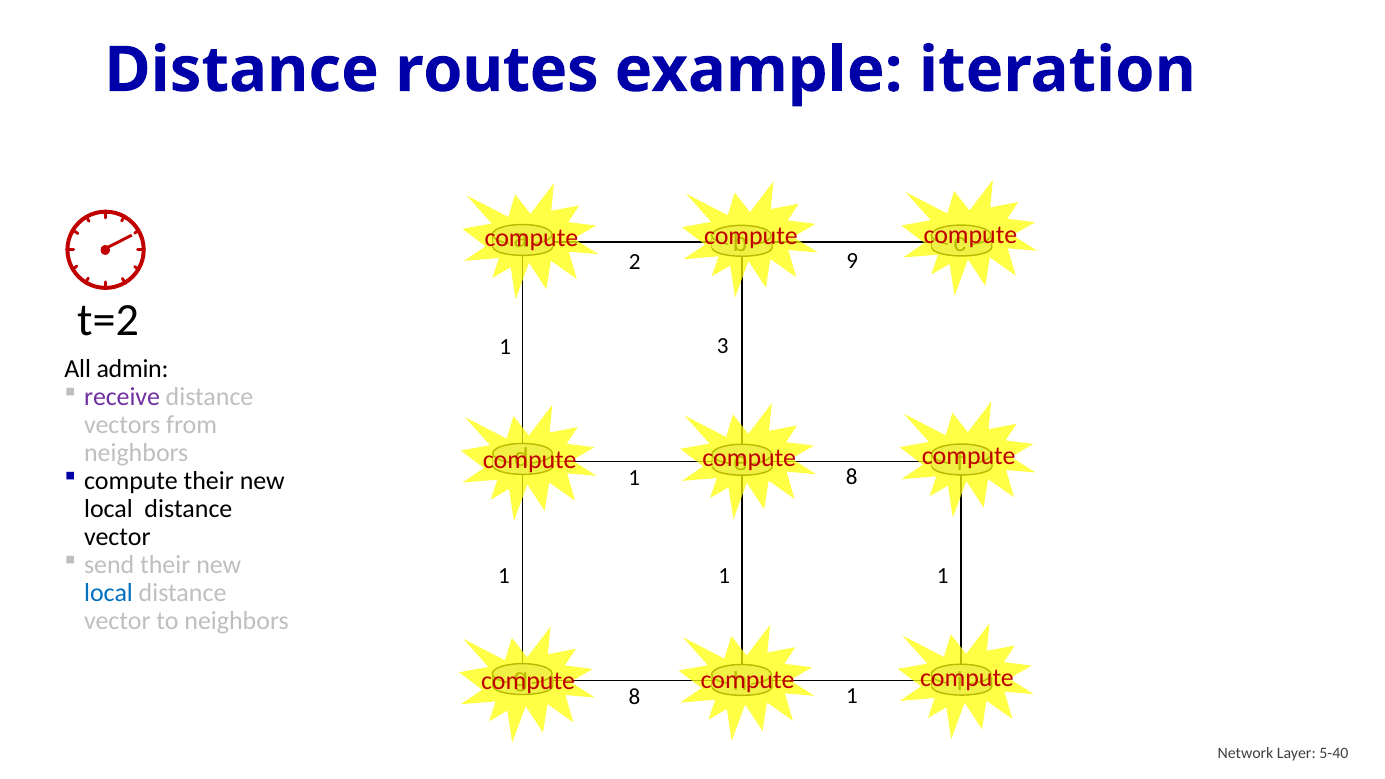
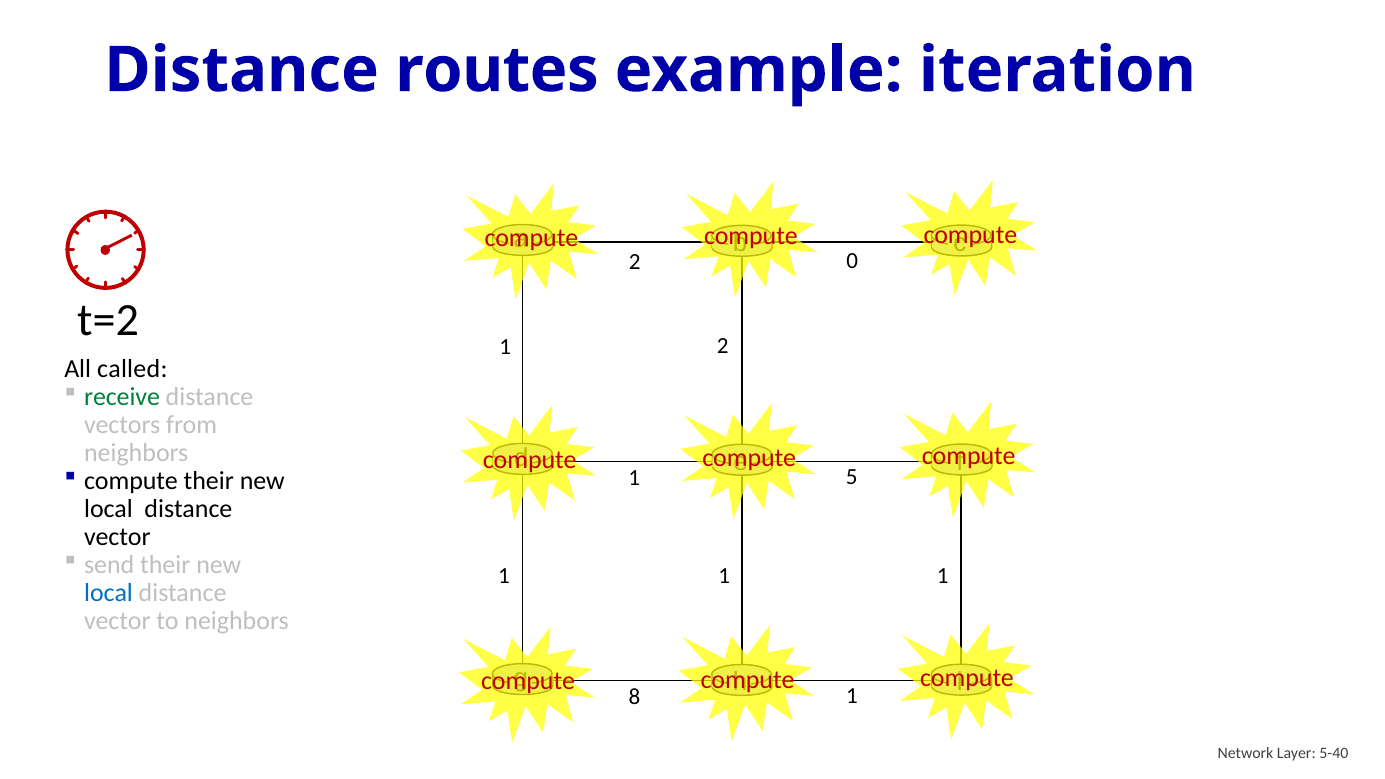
9: 9 -> 0
3 at (723, 346): 3 -> 2
admin: admin -> called
receive colour: purple -> green
1 8: 8 -> 5
